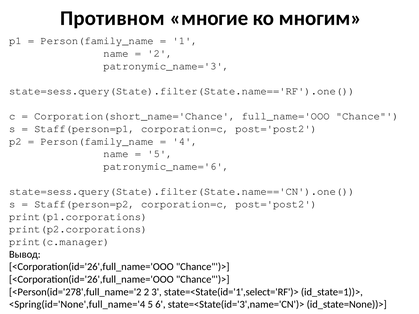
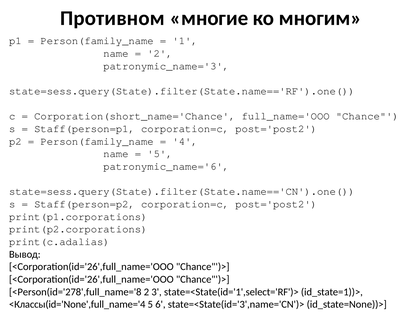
print(c.manager: print(c.manager -> print(c.adalias
<Person(id='278',full_name='2: <Person(id='278',full_name='2 -> <Person(id='278',full_name='8
<Spring(id='None',full_name='4: <Spring(id='None',full_name='4 -> <Классы(id='None',full_name='4
